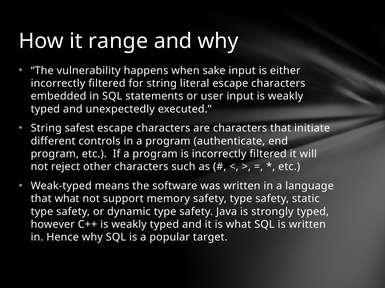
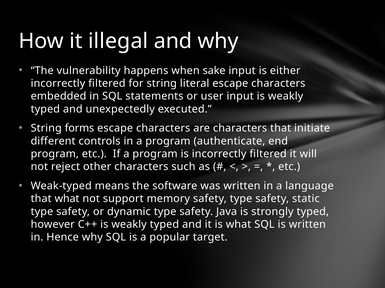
range: range -> illegal
safest: safest -> forms
